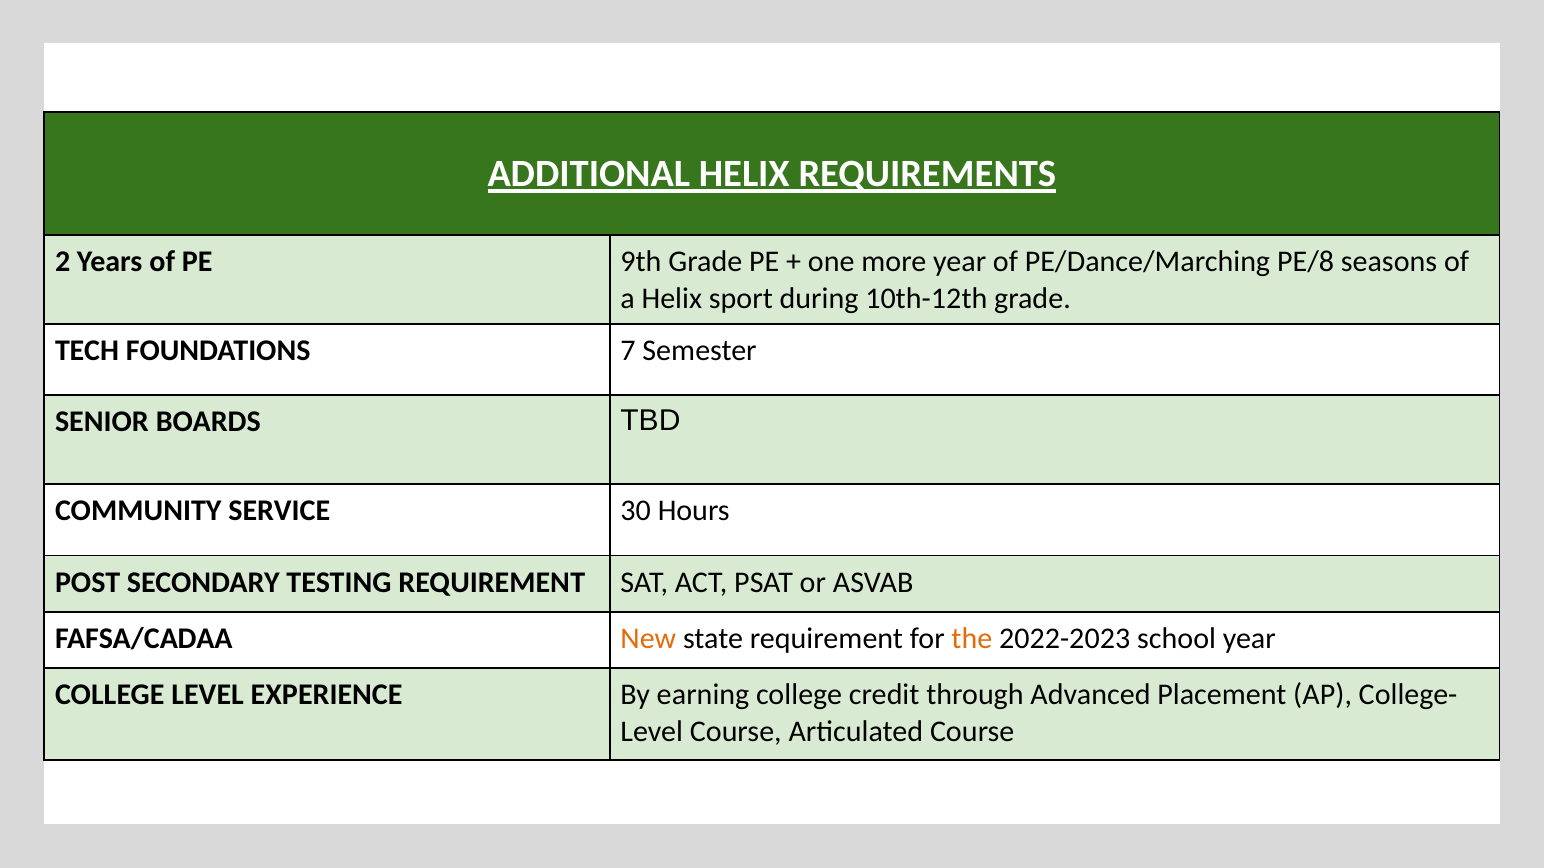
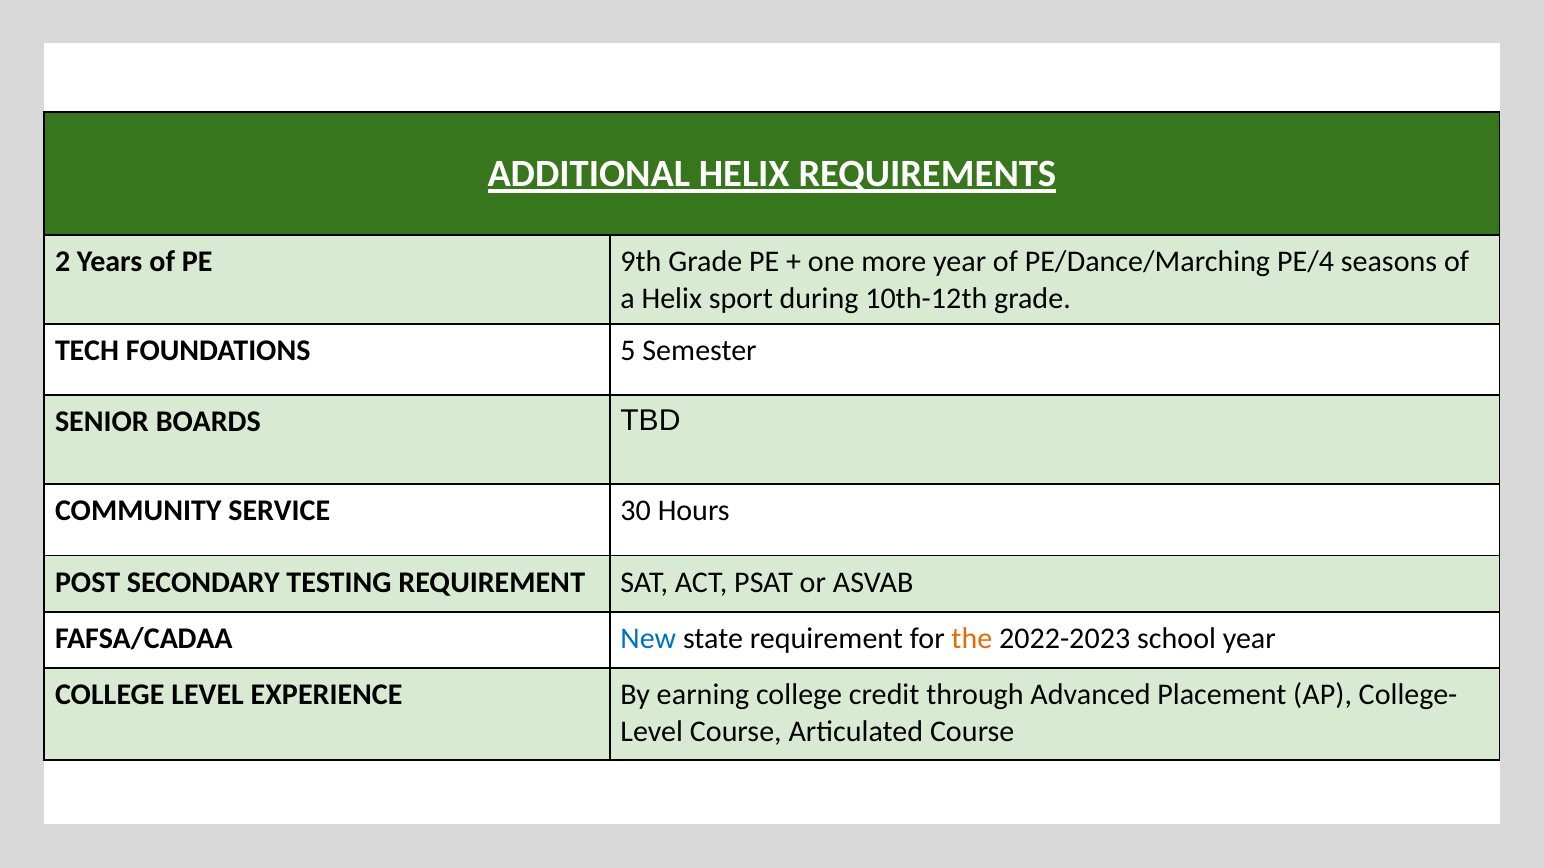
PE/8: PE/8 -> PE/4
7: 7 -> 5
New colour: orange -> blue
